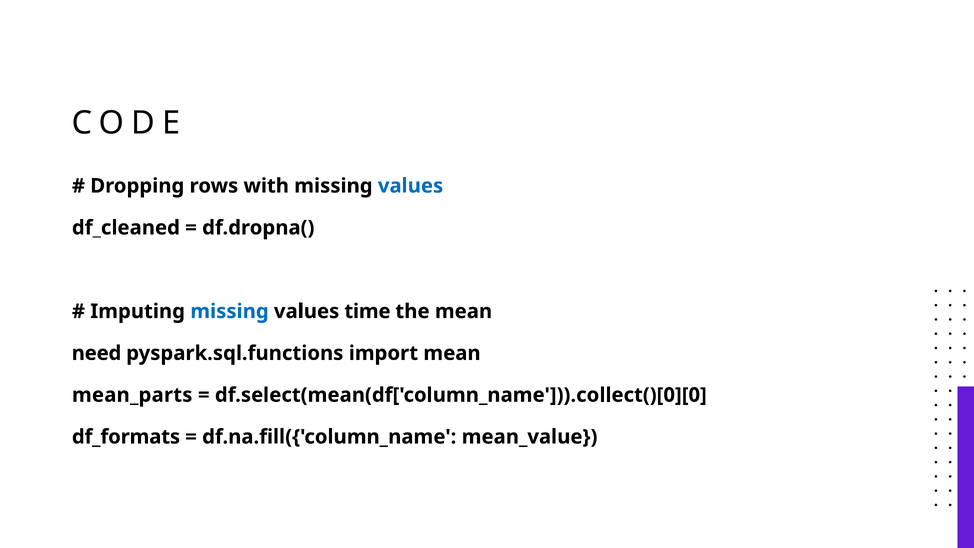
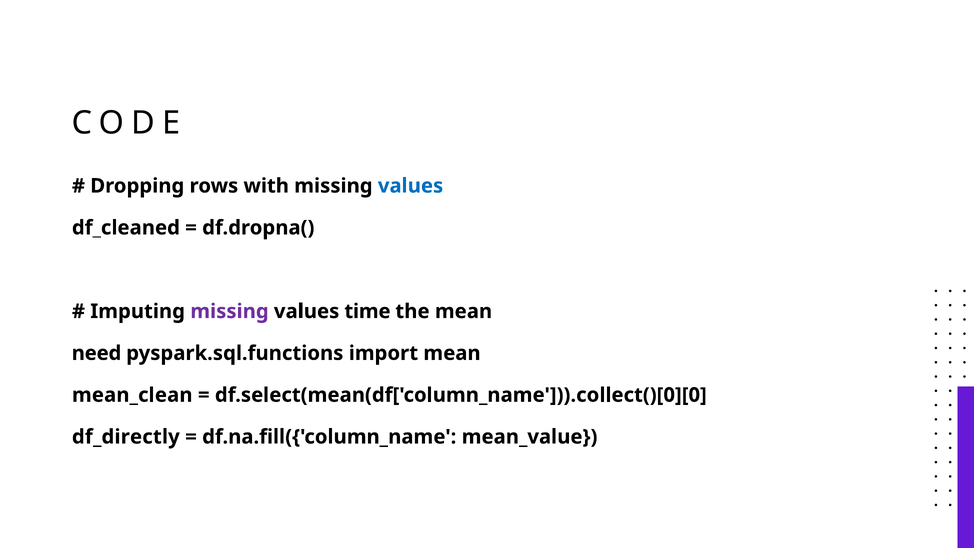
missing at (229, 311) colour: blue -> purple
mean_parts: mean_parts -> mean_clean
df_formats: df_formats -> df_directly
